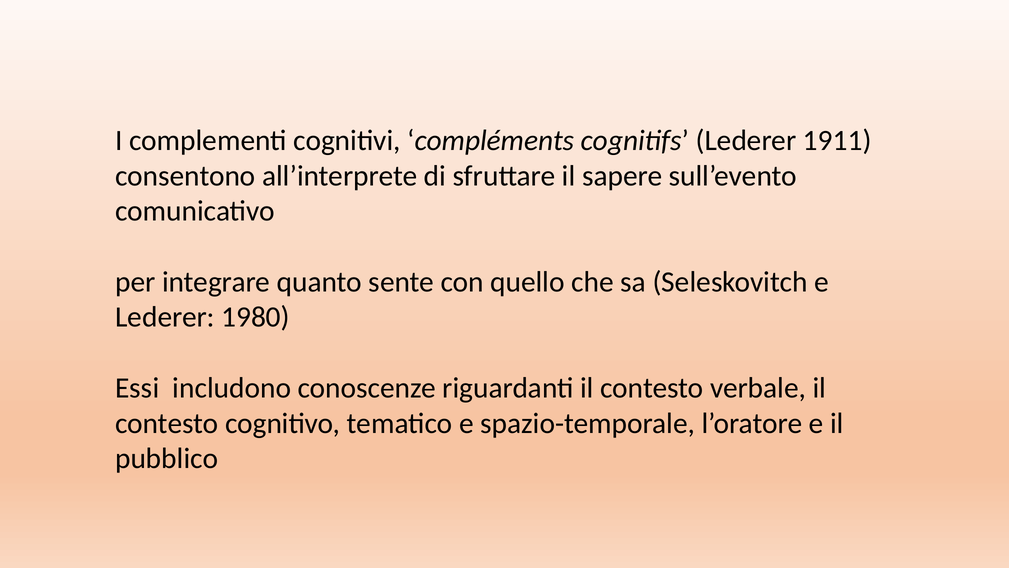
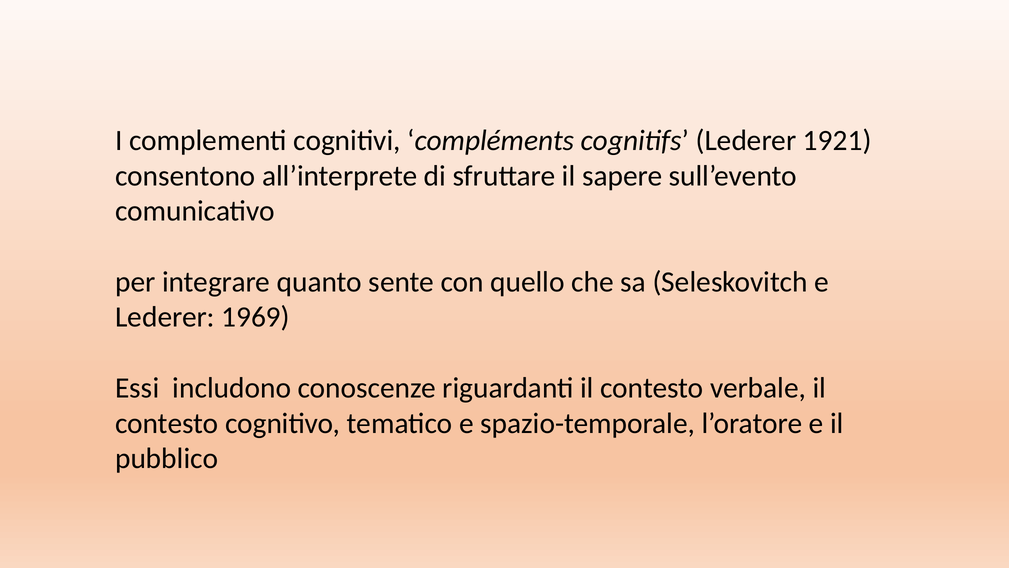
1911: 1911 -> 1921
1980: 1980 -> 1969
